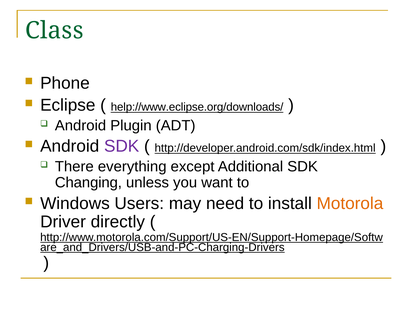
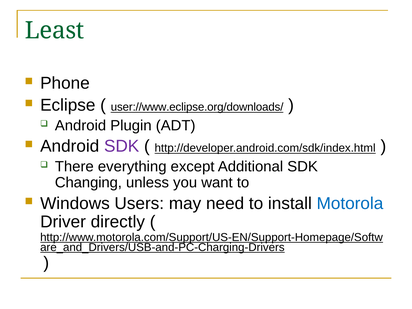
Class: Class -> Least
help://www.eclipse.org/downloads/: help://www.eclipse.org/downloads/ -> user://www.eclipse.org/downloads/
Motorola colour: orange -> blue
